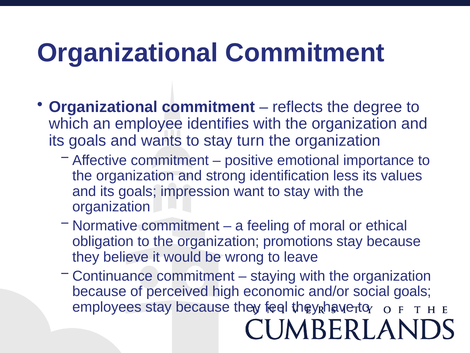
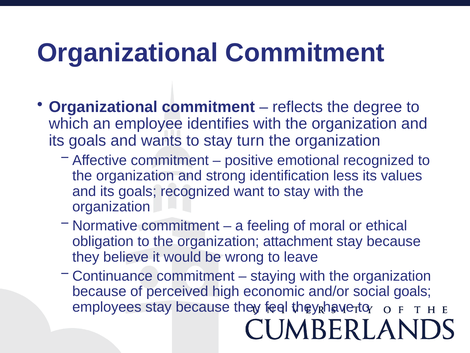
emotional importance: importance -> recognized
goals impression: impression -> recognized
promotions: promotions -> attachment
